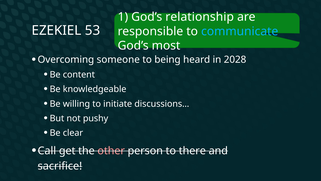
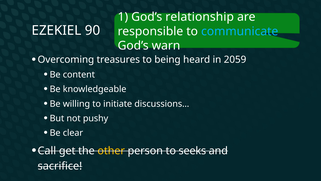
53: 53 -> 90
most: most -> warn
someone: someone -> treasures
2028: 2028 -> 2059
other colour: pink -> yellow
there: there -> seeks
